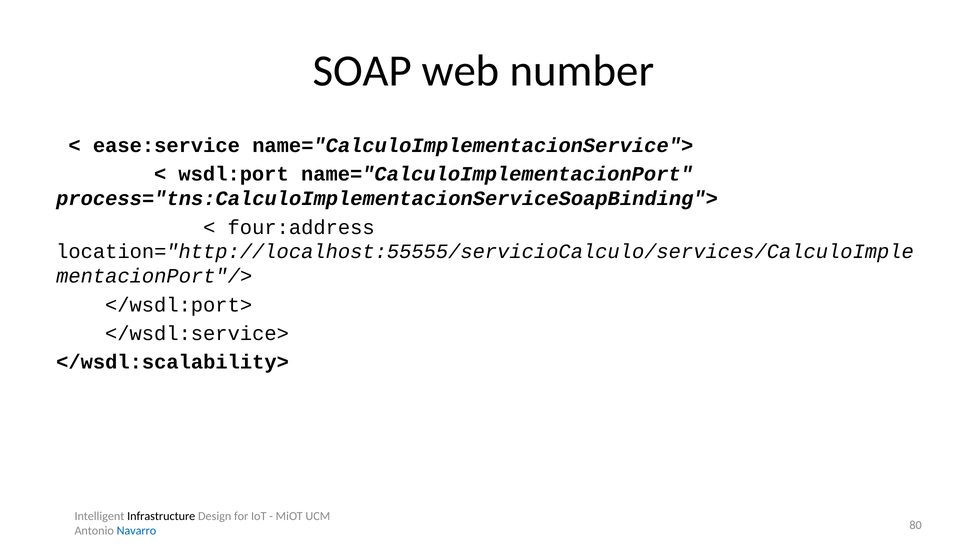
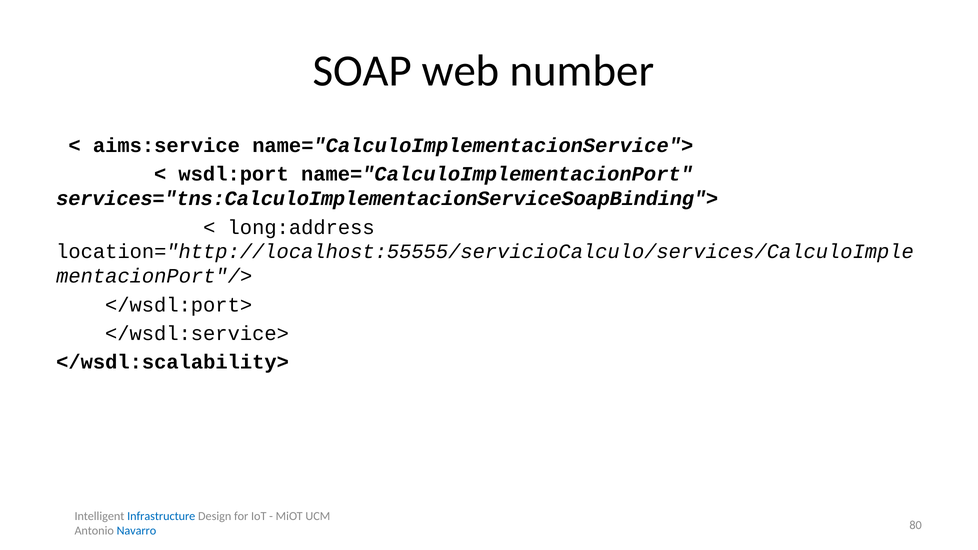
ease:service: ease:service -> aims:service
process="tns:CalculoImplementacionServiceSoapBinding">: process="tns:CalculoImplementacionServiceSoapBinding"> -> services="tns:CalculoImplementacionServiceSoapBinding">
four:address: four:address -> long:address
Infrastructure colour: black -> blue
